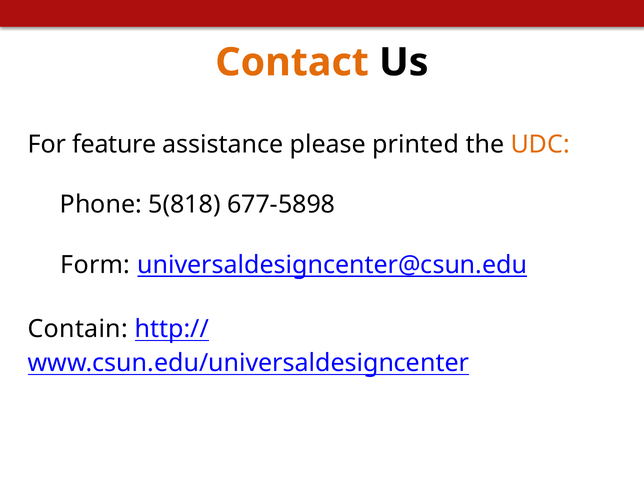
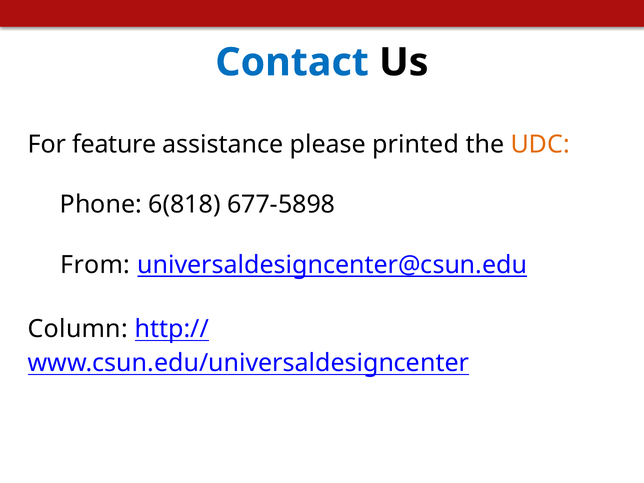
Contact colour: orange -> blue
5(818: 5(818 -> 6(818
Form: Form -> From
Contain: Contain -> Column
